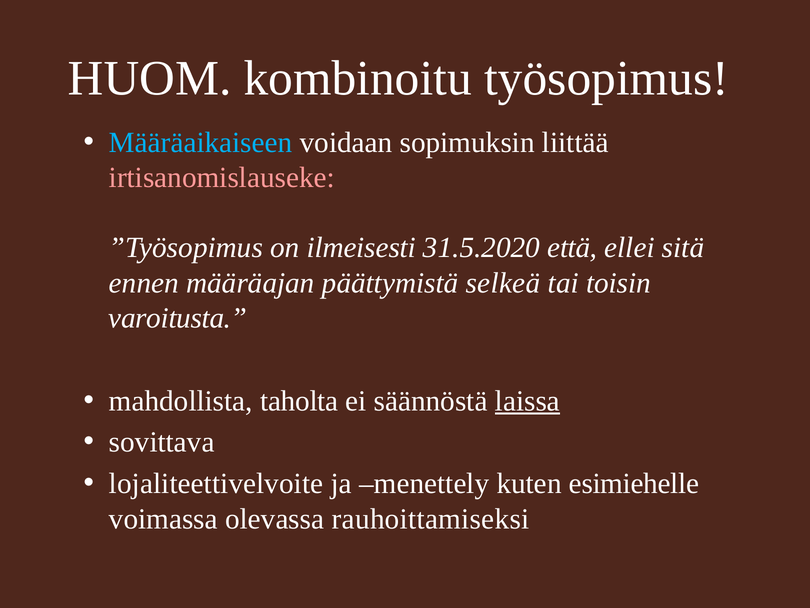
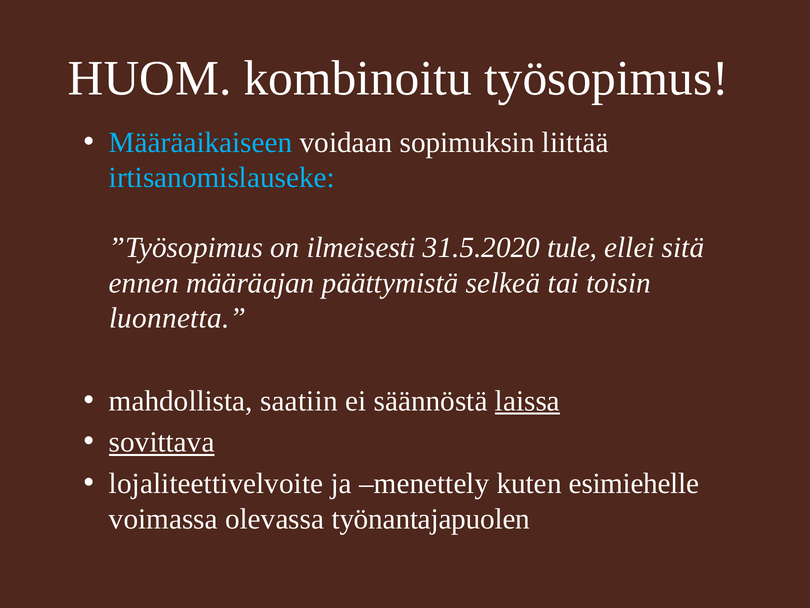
irtisanomislauseke colour: pink -> light blue
että: että -> tule
varoitusta: varoitusta -> luonnetta
taholta: taholta -> saatiin
sovittava underline: none -> present
rauhoittamiseksi: rauhoittamiseksi -> työnantajapuolen
